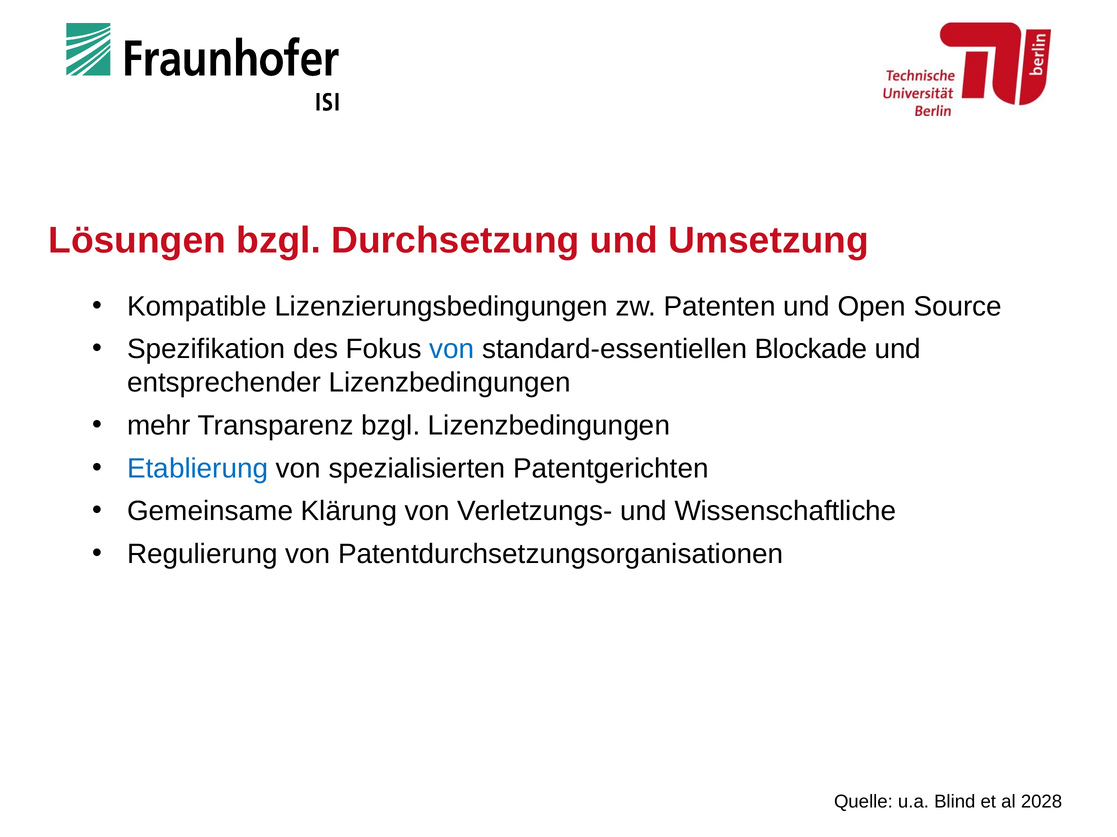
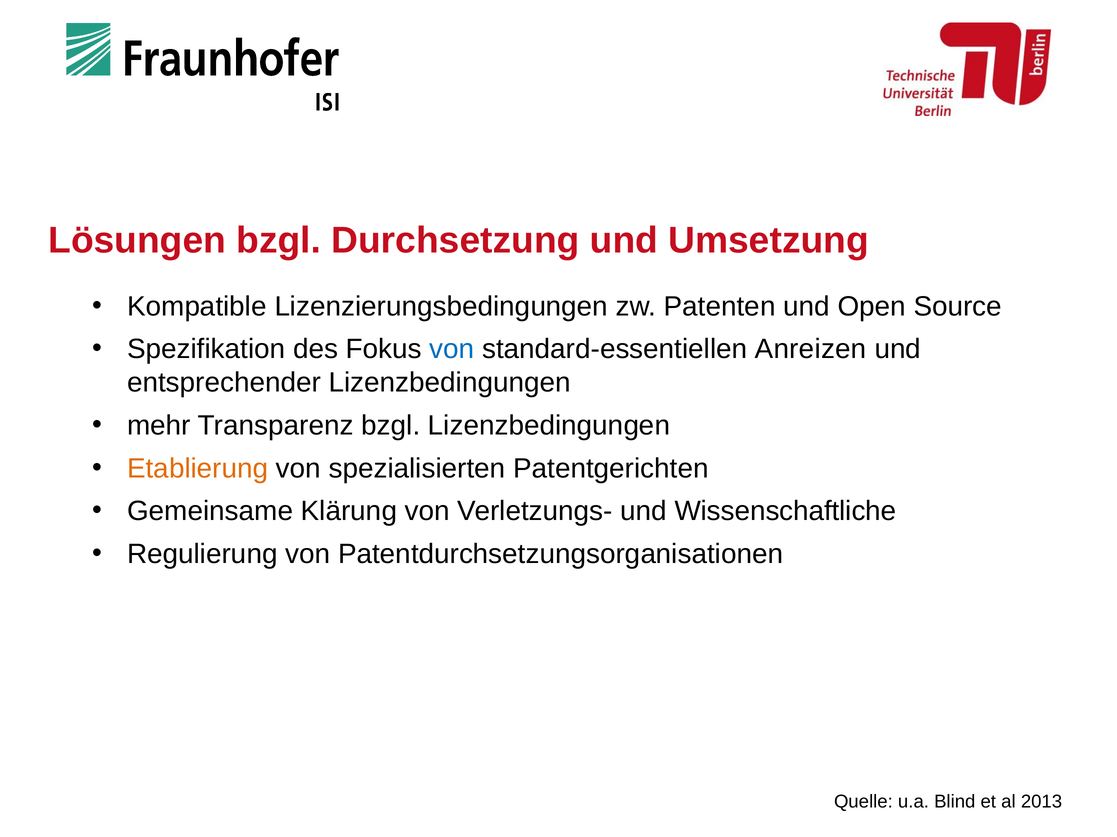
Blockade: Blockade -> Anreizen
Etablierung colour: blue -> orange
2028: 2028 -> 2013
